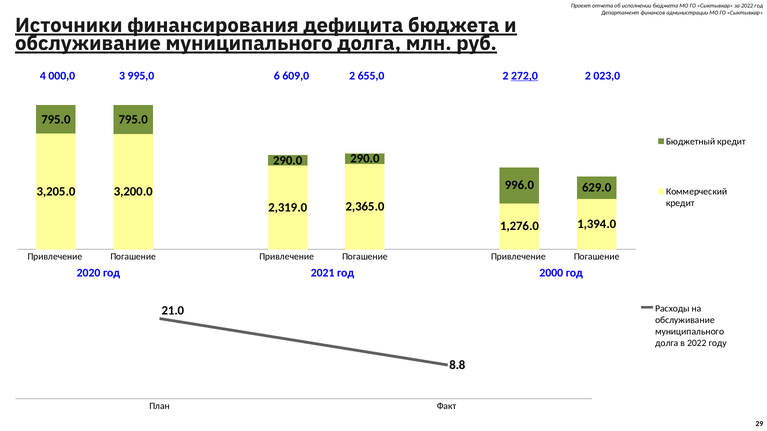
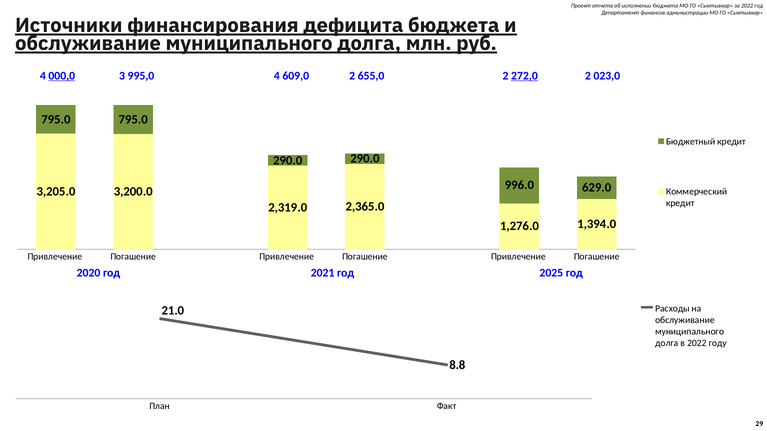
000,0 underline: none -> present
995,0 6: 6 -> 4
2000: 2000 -> 2025
